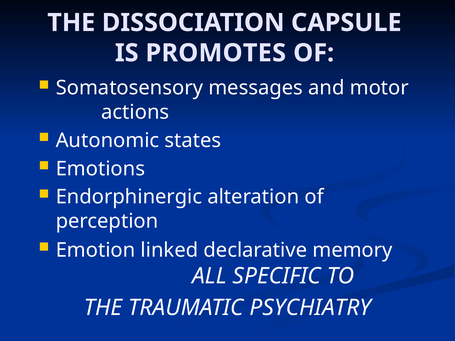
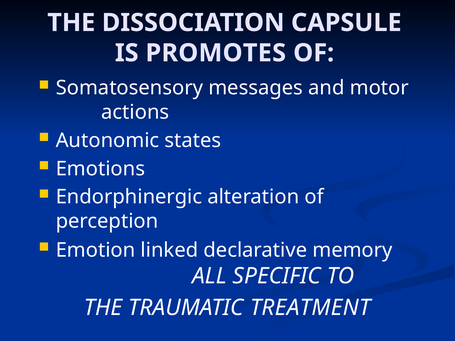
PSYCHIATRY: PSYCHIATRY -> TREATMENT
